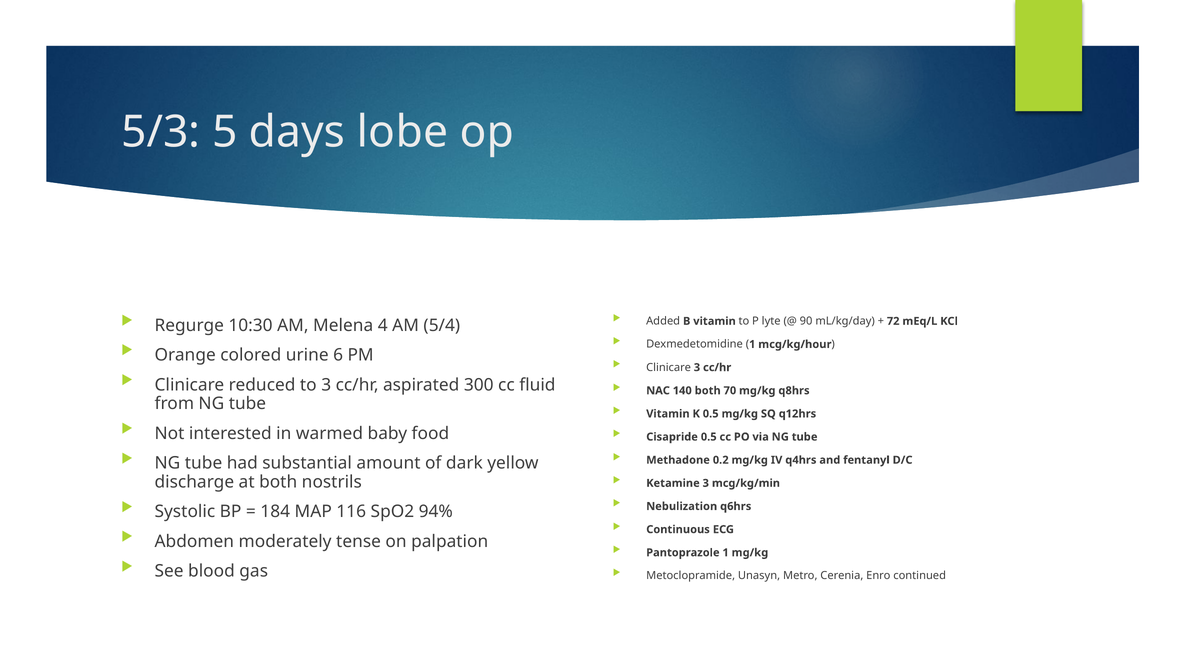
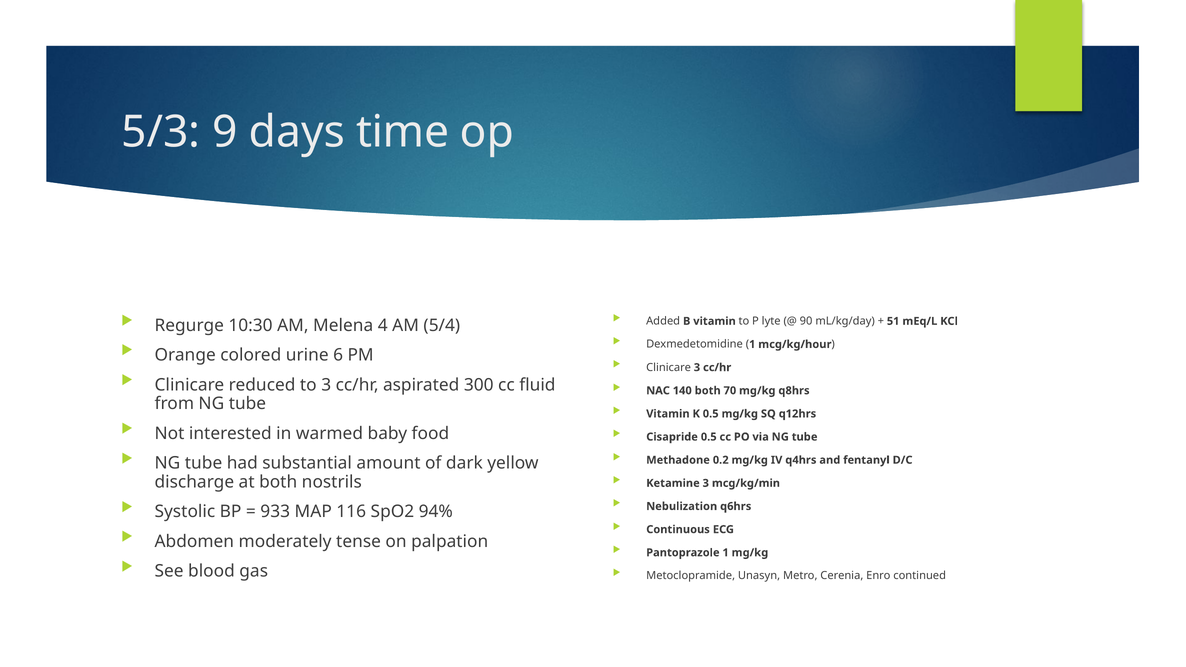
5: 5 -> 9
lobe: lobe -> time
72: 72 -> 51
184: 184 -> 933
